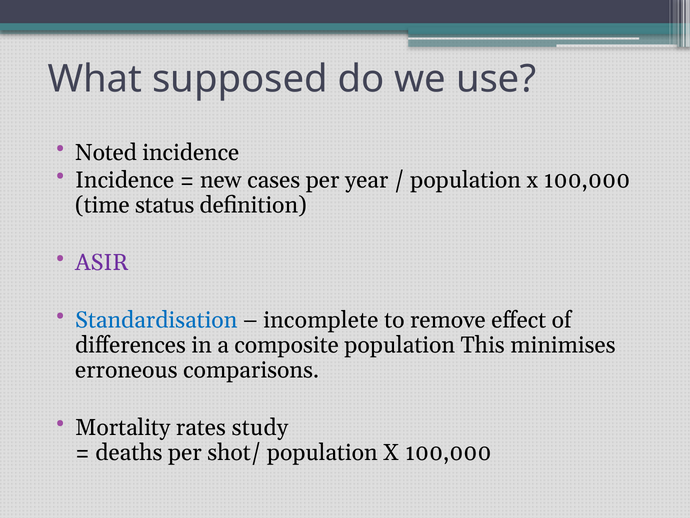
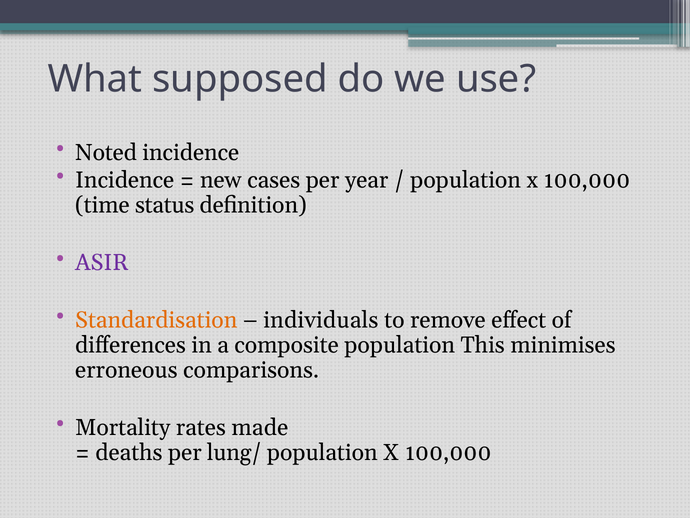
Standardisation colour: blue -> orange
incomplete: incomplete -> individuals
study: study -> made
shot/: shot/ -> lung/
